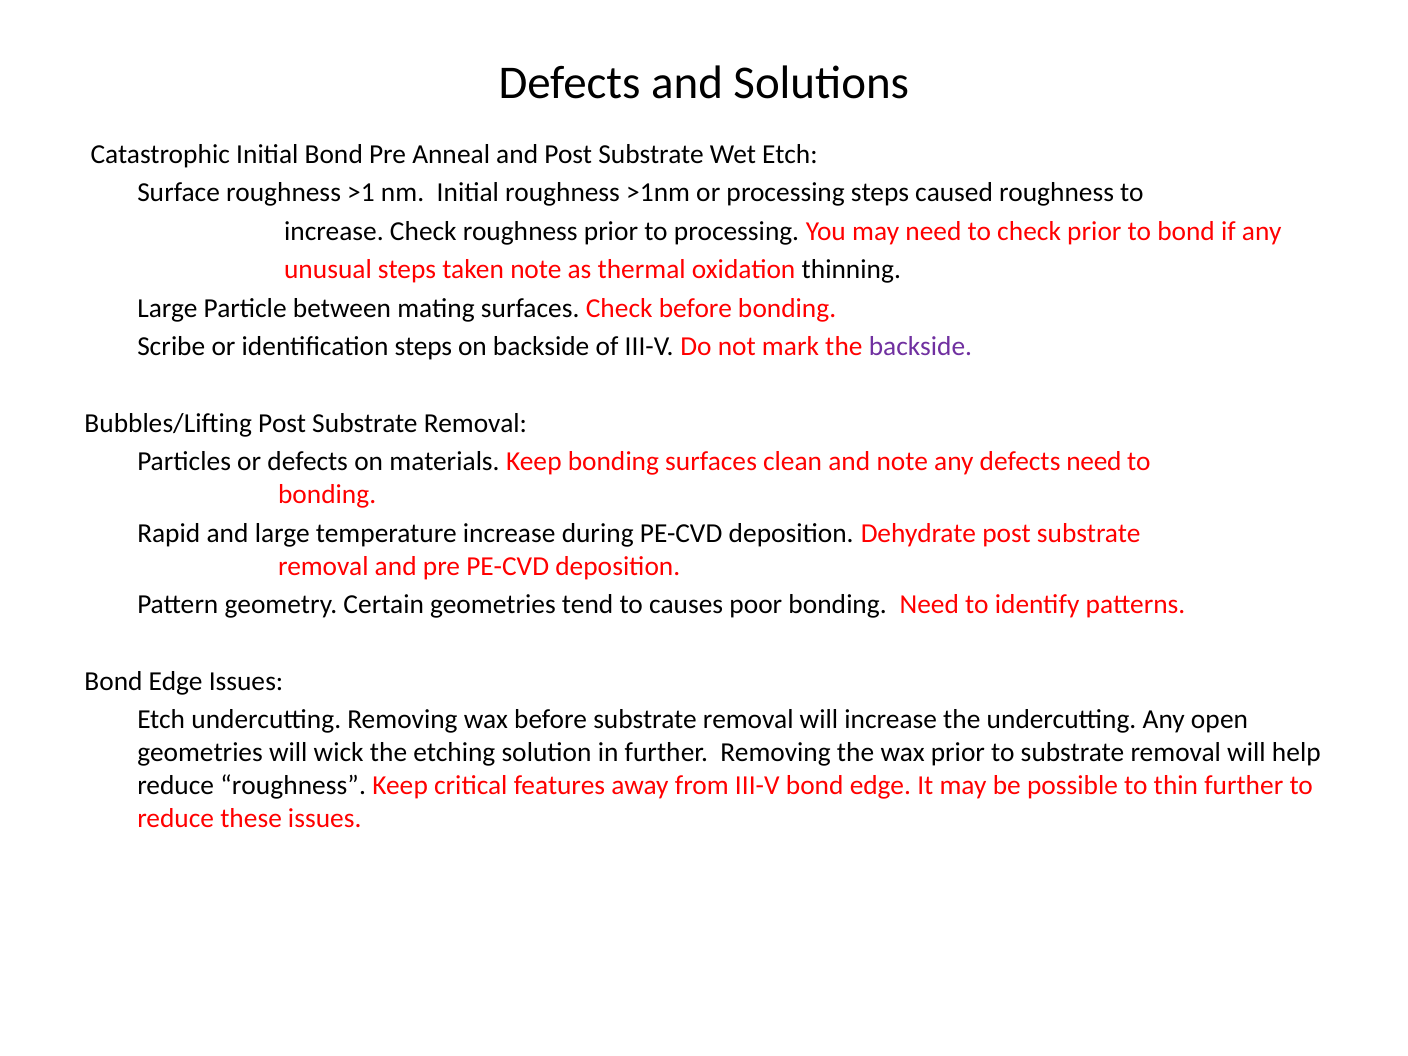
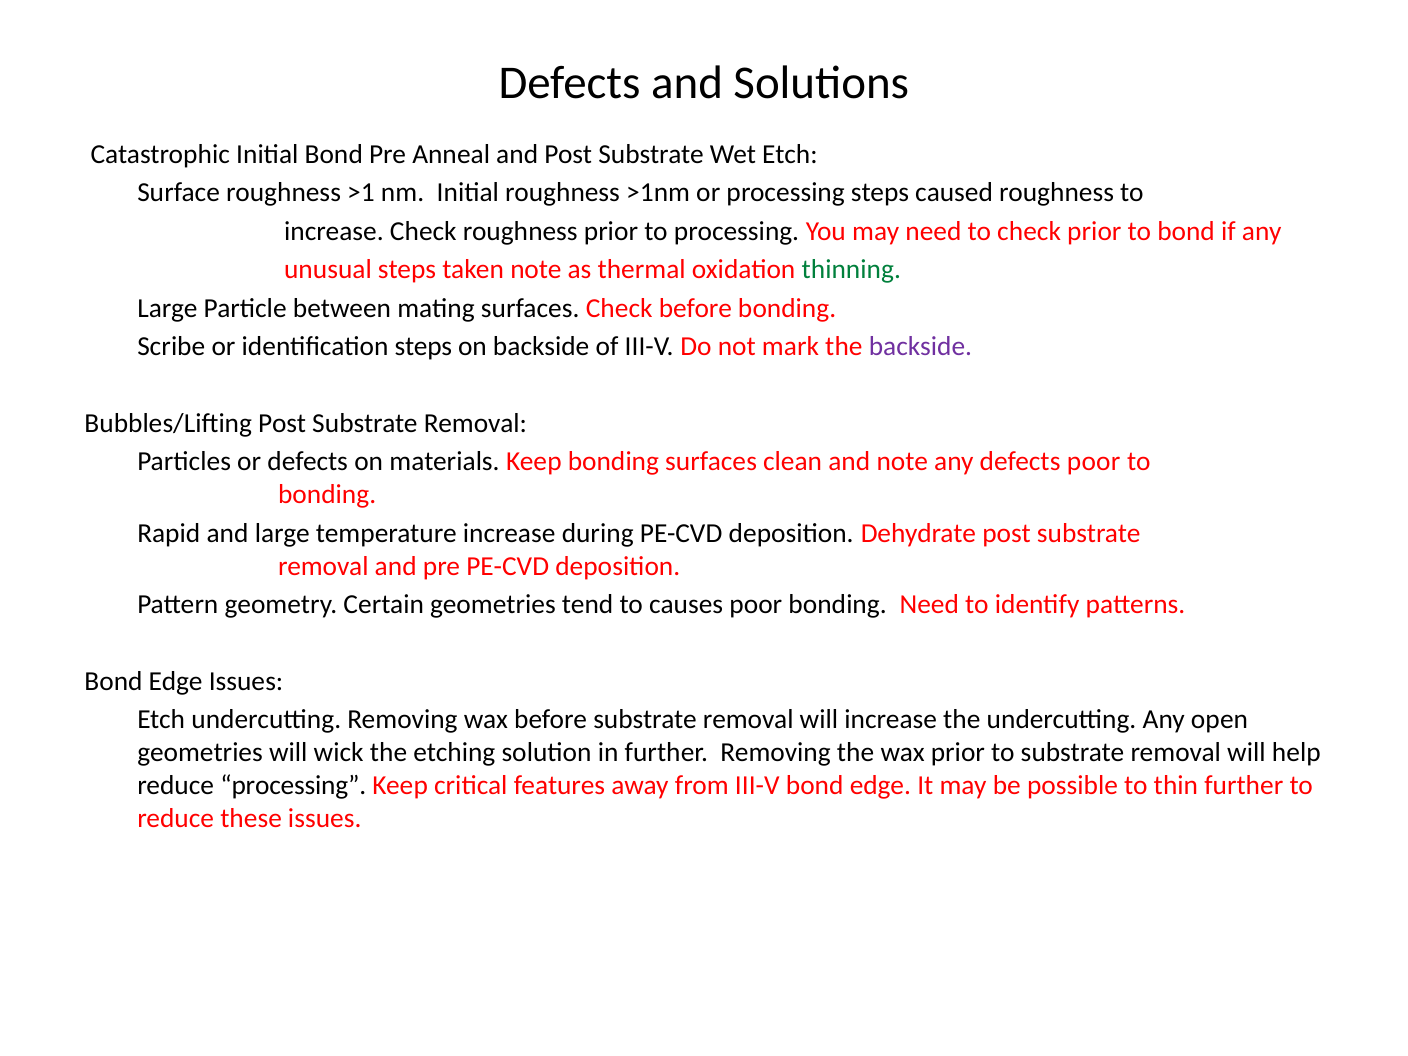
thinning colour: black -> green
defects need: need -> poor
reduce roughness: roughness -> processing
